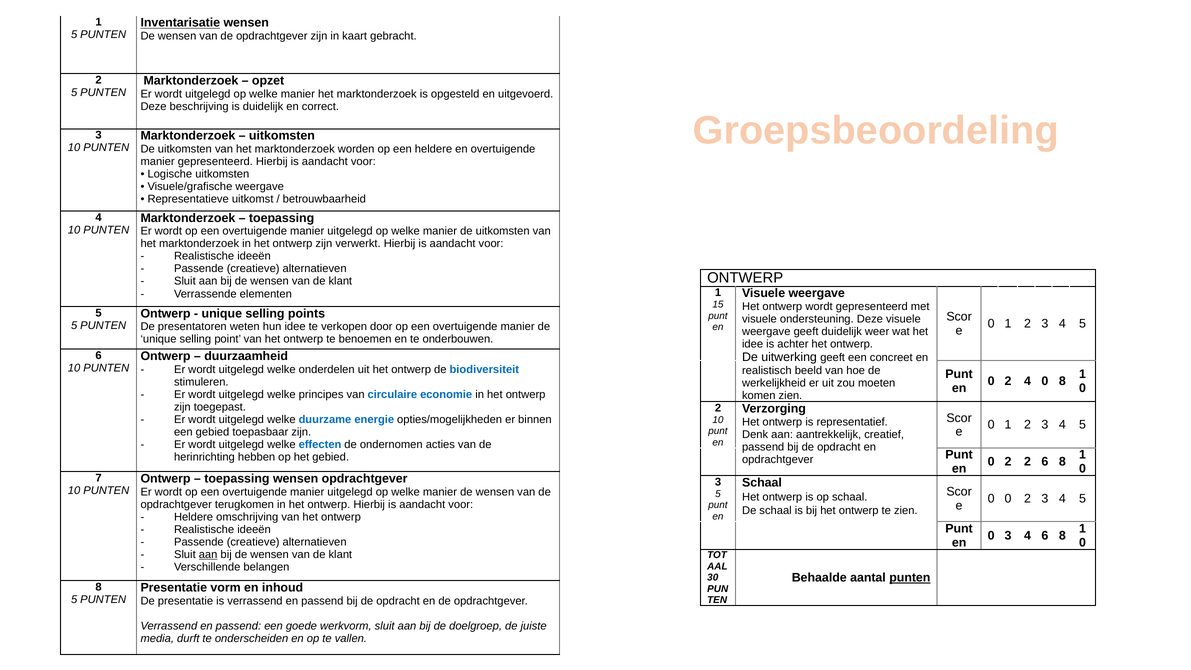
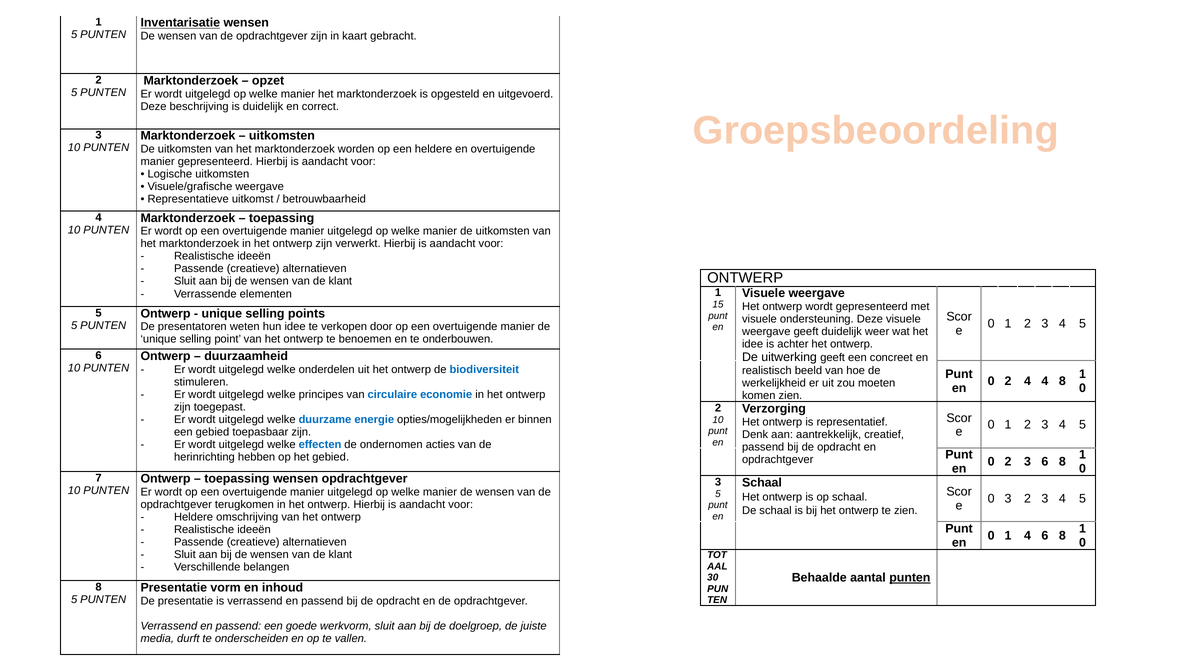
4 0: 0 -> 4
0 2 2: 2 -> 3
0 at (1008, 499): 0 -> 3
3 at (1008, 536): 3 -> 1
aan at (208, 554) underline: present -> none
